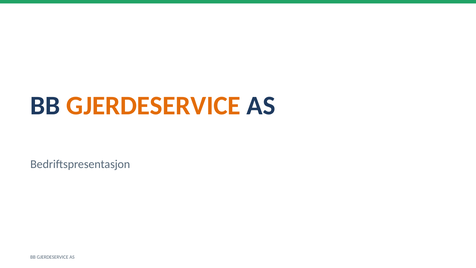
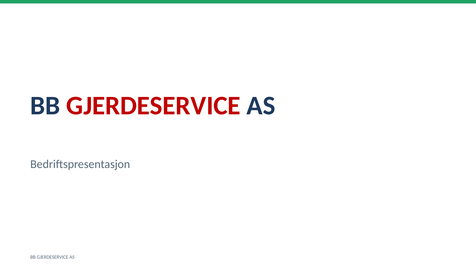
GJERDESERVICE at (153, 106) colour: orange -> red
